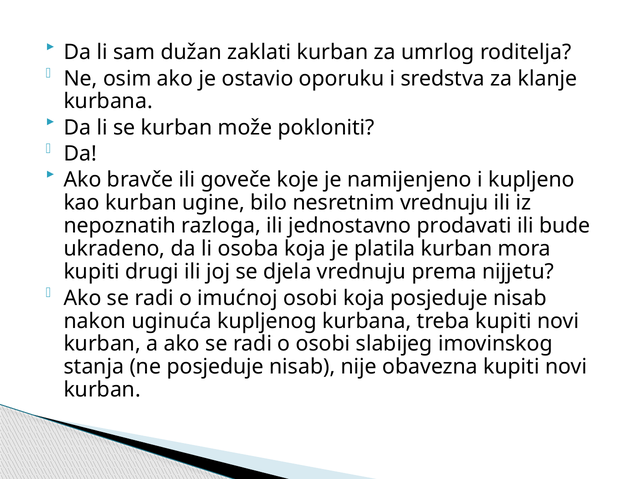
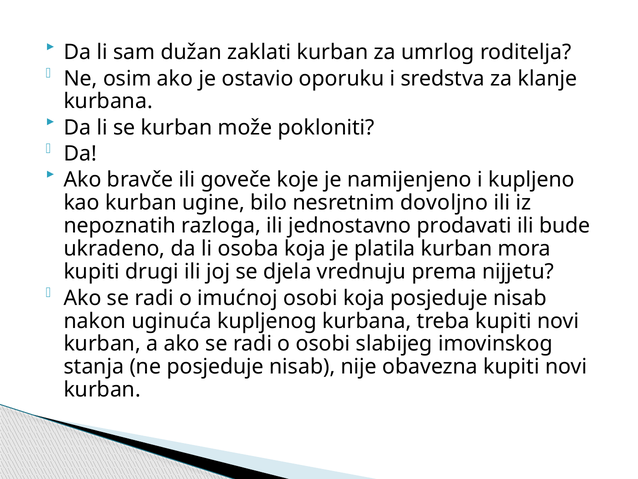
nesretnim vrednuju: vrednuju -> dovoljno
